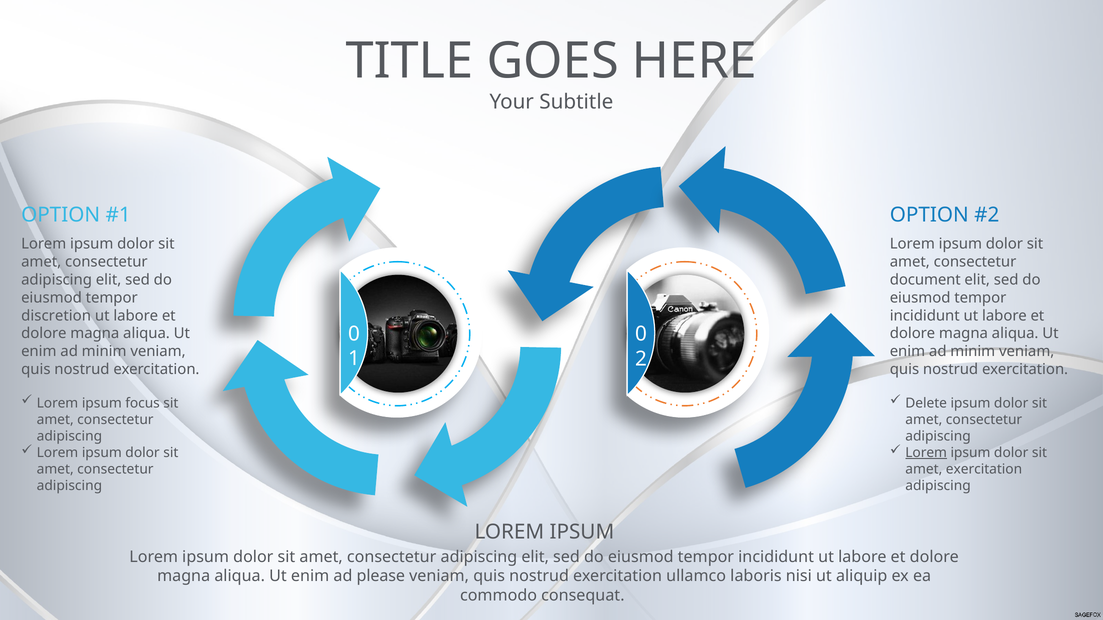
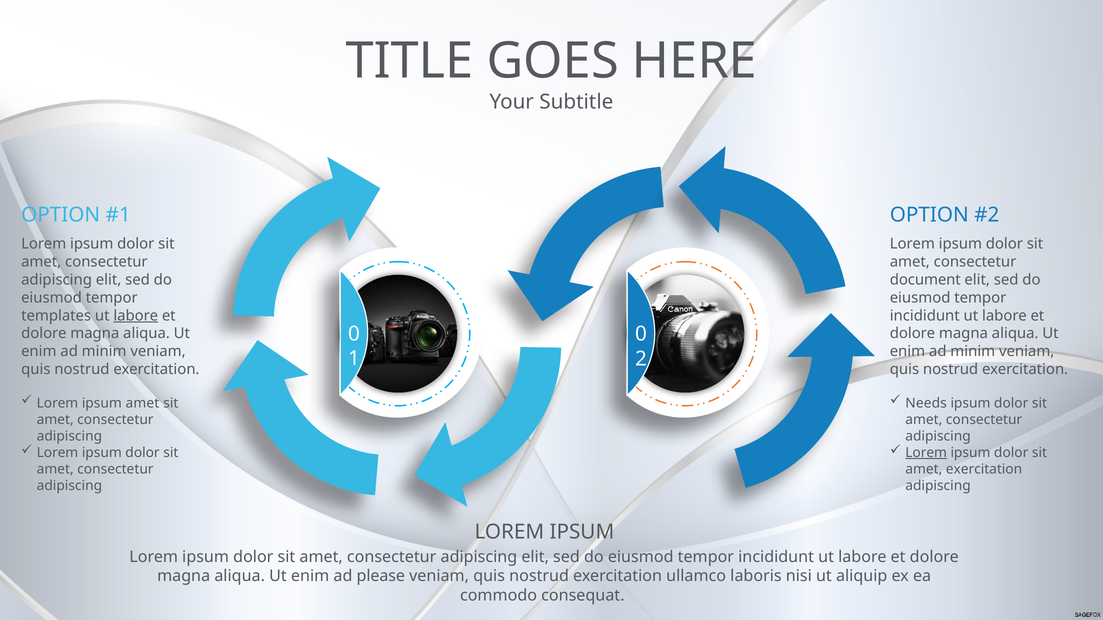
discretion: discretion -> templates
labore at (136, 316) underline: none -> present
ipsum focus: focus -> amet
Delete: Delete -> Needs
